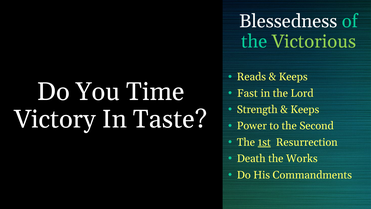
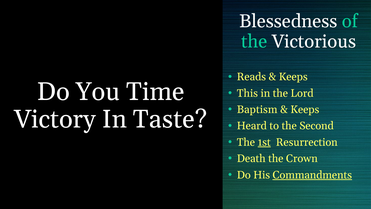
Victorious colour: light green -> white
Fast: Fast -> This
Strength: Strength -> Baptism
Power: Power -> Heard
Works: Works -> Crown
Commandments underline: none -> present
